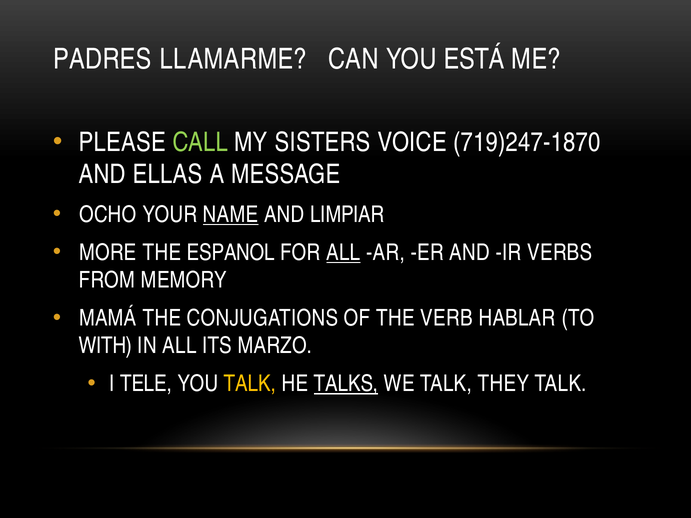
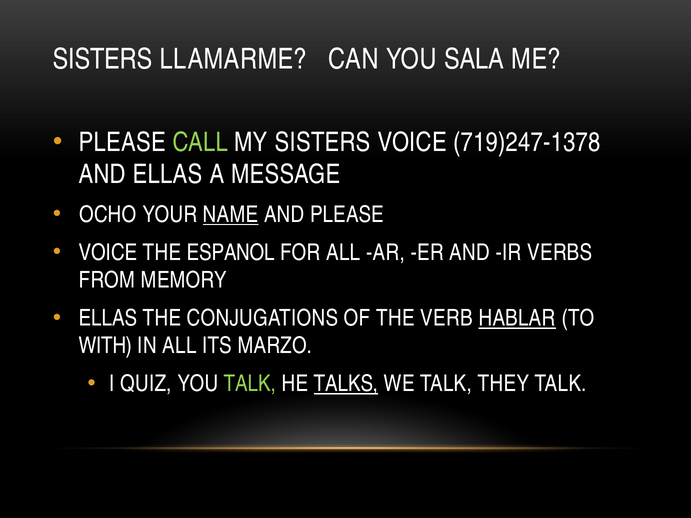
PADRES at (102, 59): PADRES -> SISTERS
ESTÁ: ESTÁ -> SALA
719)247-1870: 719)247-1870 -> 719)247-1378
AND LIMPIAR: LIMPIAR -> PLEASE
MORE at (108, 253): MORE -> VOICE
ALL at (343, 253) underline: present -> none
MAMÁ at (108, 318): MAMÁ -> ELLAS
HABLAR underline: none -> present
TELE: TELE -> QUIZ
TALK at (250, 384) colour: yellow -> light green
